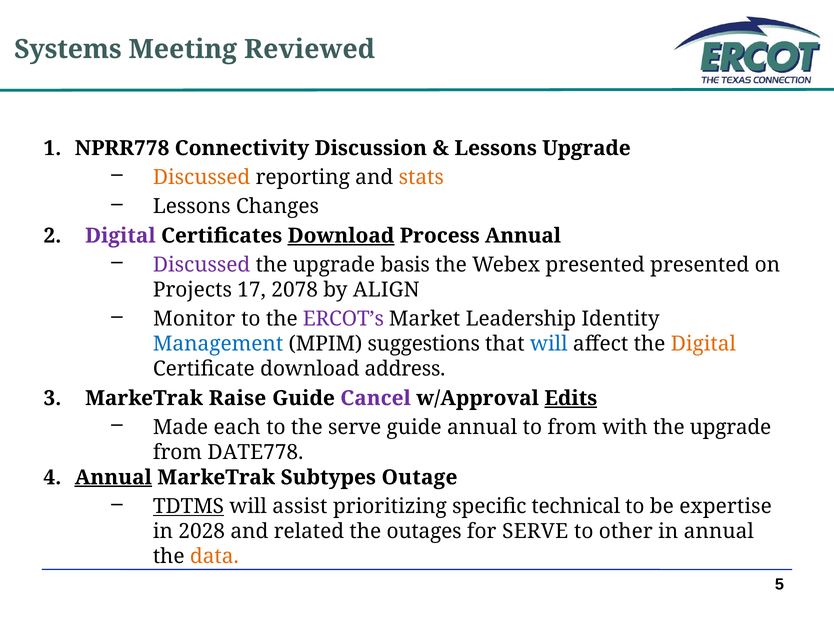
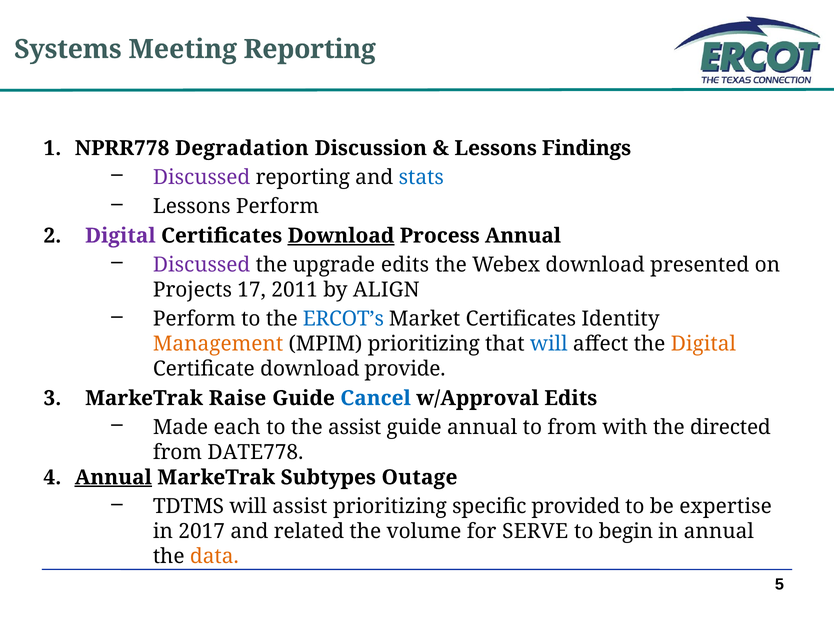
Meeting Reviewed: Reviewed -> Reporting
Connectivity: Connectivity -> Degradation
Lessons Upgrade: Upgrade -> Findings
Discussed at (202, 178) colour: orange -> purple
stats colour: orange -> blue
Lessons Changes: Changes -> Perform
upgrade basis: basis -> edits
Webex presented: presented -> download
2078: 2078 -> 2011
Monitor at (194, 319): Monitor -> Perform
ERCOT’s colour: purple -> blue
Market Leadership: Leadership -> Certificates
Management colour: blue -> orange
MPIM suggestions: suggestions -> prioritizing
address: address -> provide
Cancel colour: purple -> blue
Edits at (571, 399) underline: present -> none
the serve: serve -> assist
with the upgrade: upgrade -> directed
TDTMS underline: present -> none
technical: technical -> provided
2028: 2028 -> 2017
outages: outages -> volume
other: other -> begin
